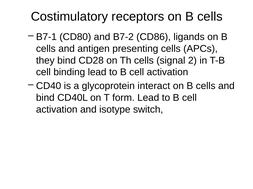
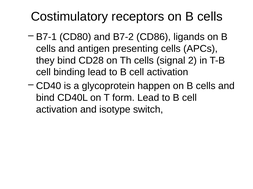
interact: interact -> happen
